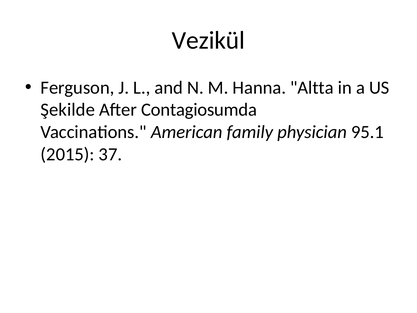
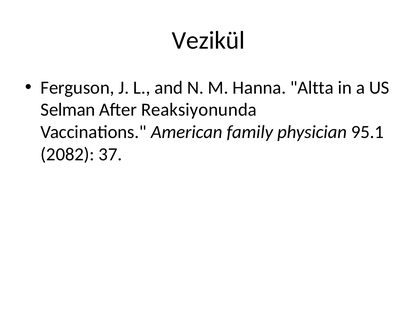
Şekilde: Şekilde -> Selman
Contagiosumda: Contagiosumda -> Reaksiyonunda
2015: 2015 -> 2082
